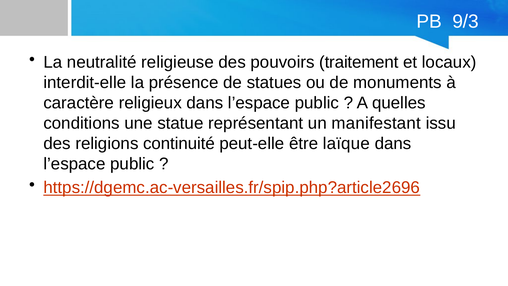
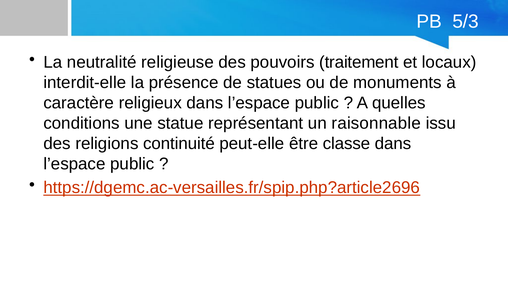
9/3: 9/3 -> 5/3
manifestant: manifestant -> raisonnable
laïque: laïque -> classe
